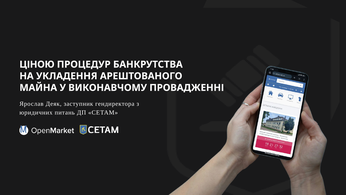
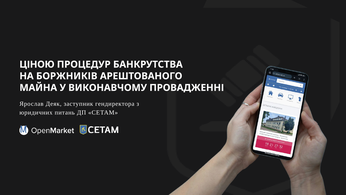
УКЛАДЕННЯ: УКЛАДЕННЯ -> БОРЖНИКІВ
